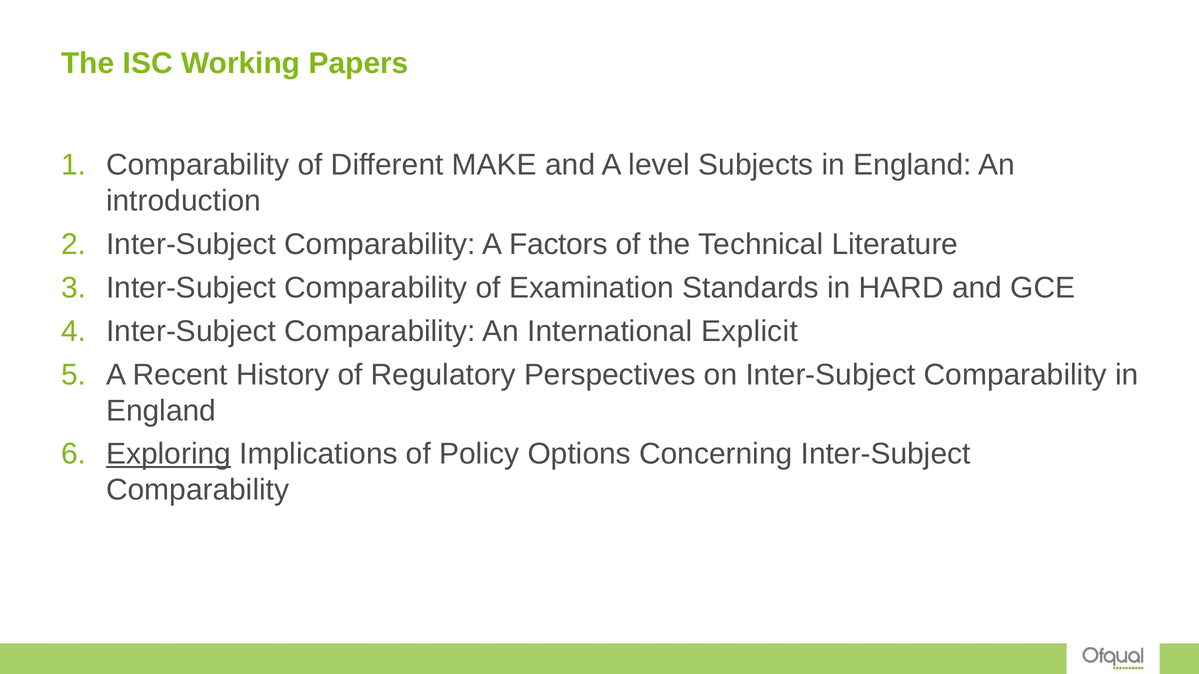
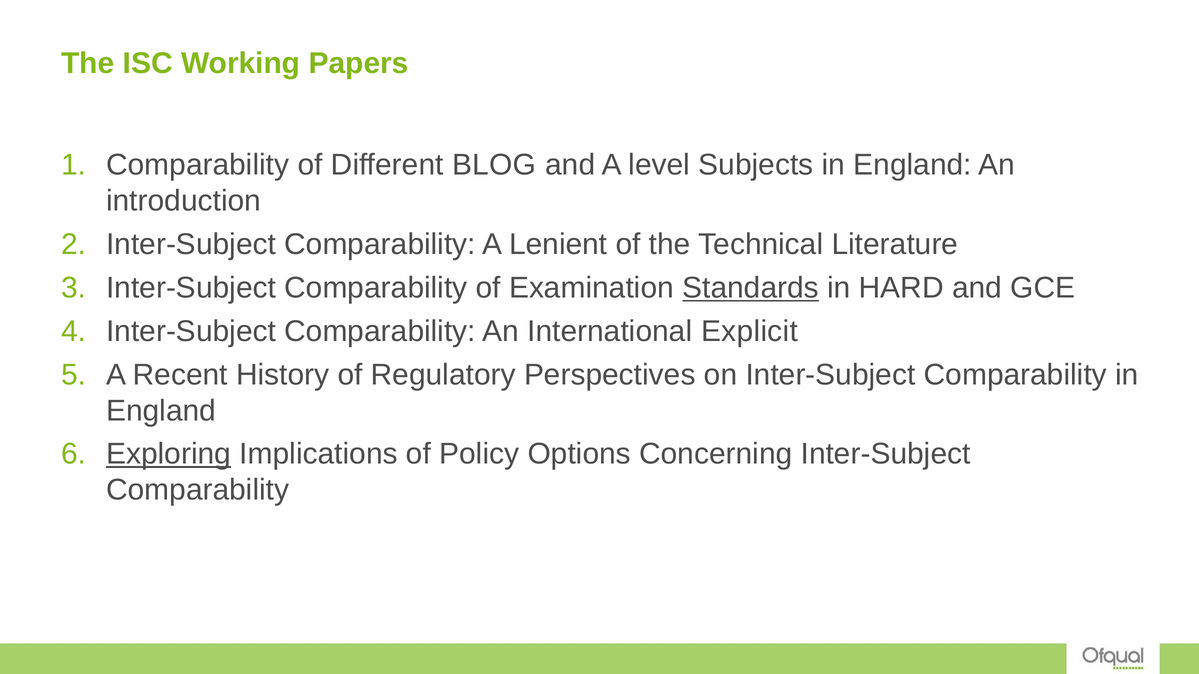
MAKE: MAKE -> BLOG
Factors: Factors -> Lenient
Standards underline: none -> present
